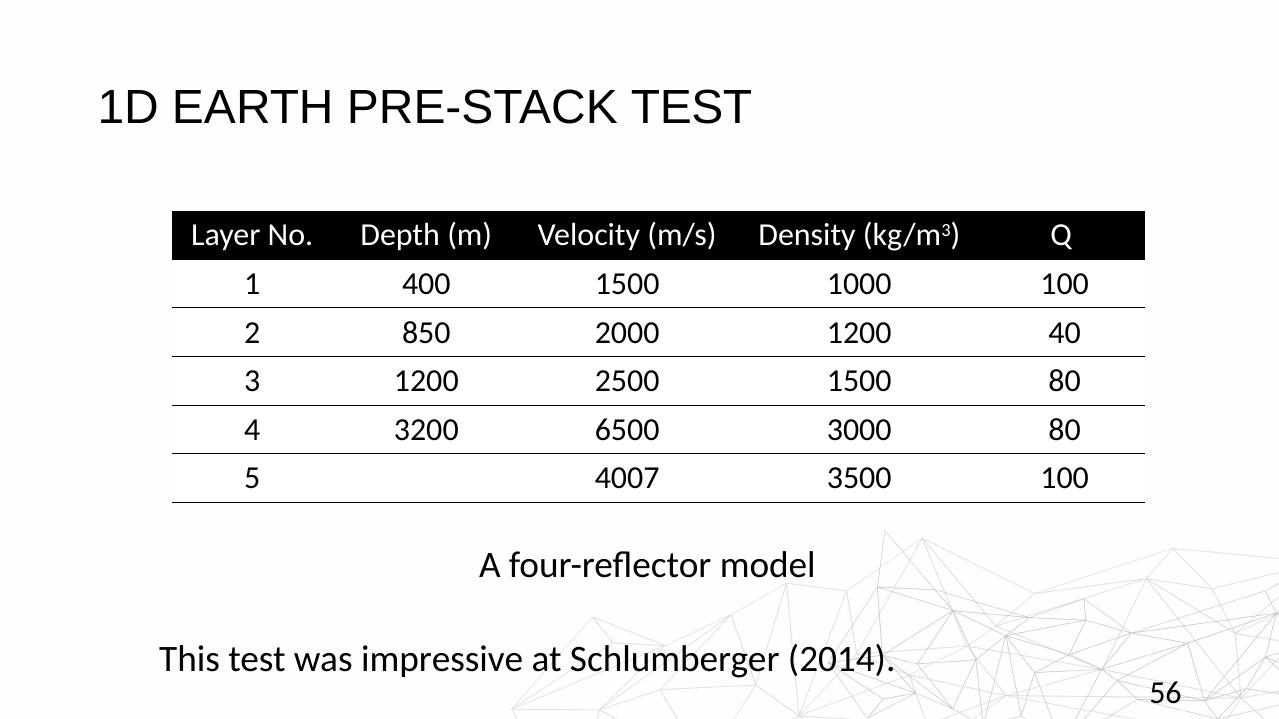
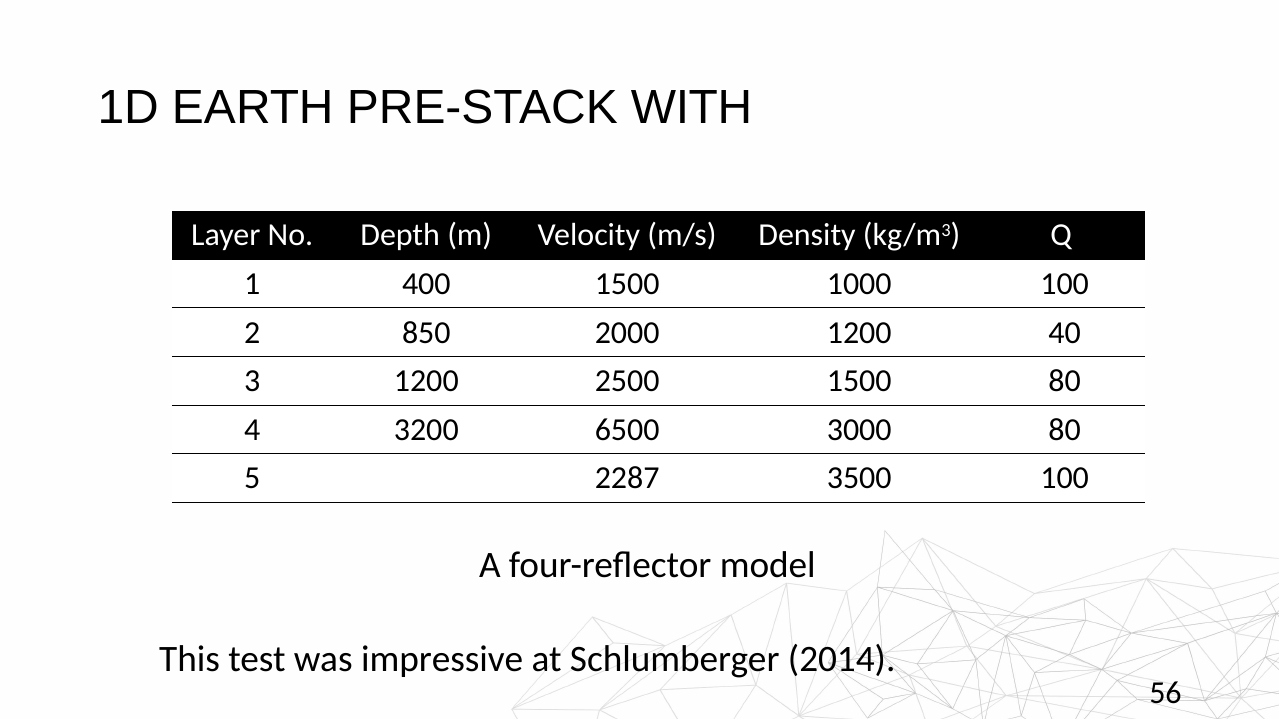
PRE-STACK TEST: TEST -> WITH
4007: 4007 -> 2287
